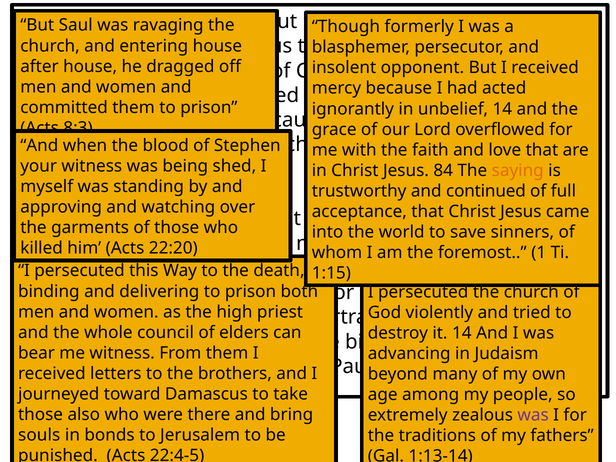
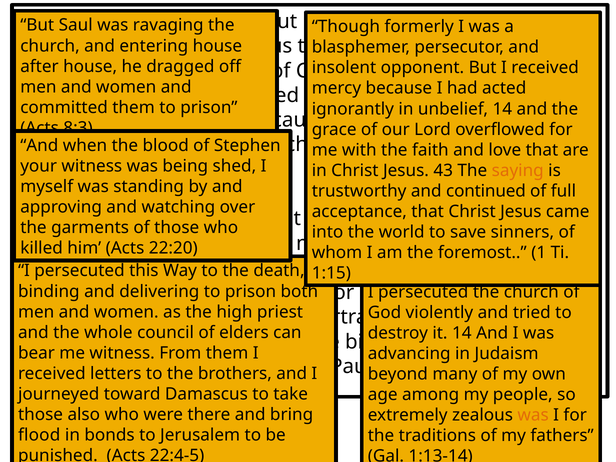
84: 84 -> 43
was at (533, 415) colour: purple -> orange
souls at (39, 435): souls -> flood
